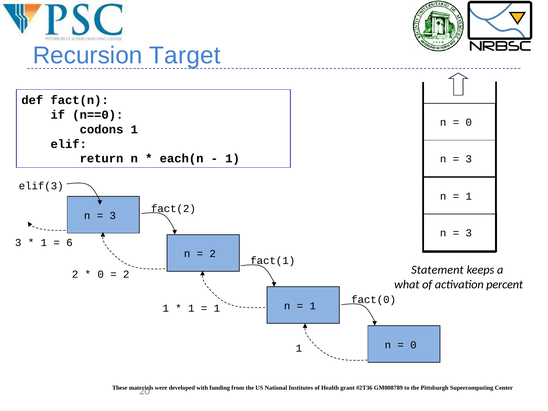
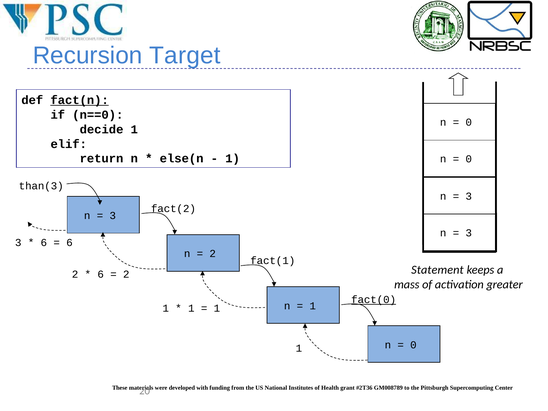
fact(n underline: none -> present
codons: codons -> decide
each(n: each(n -> else(n
3 at (469, 159): 3 -> 0
elif(3: elif(3 -> than(3
1 at (469, 196): 1 -> 3
1 at (44, 243): 1 -> 6
0 at (101, 274): 0 -> 6
what: what -> mass
percent: percent -> greater
fact(0 underline: none -> present
